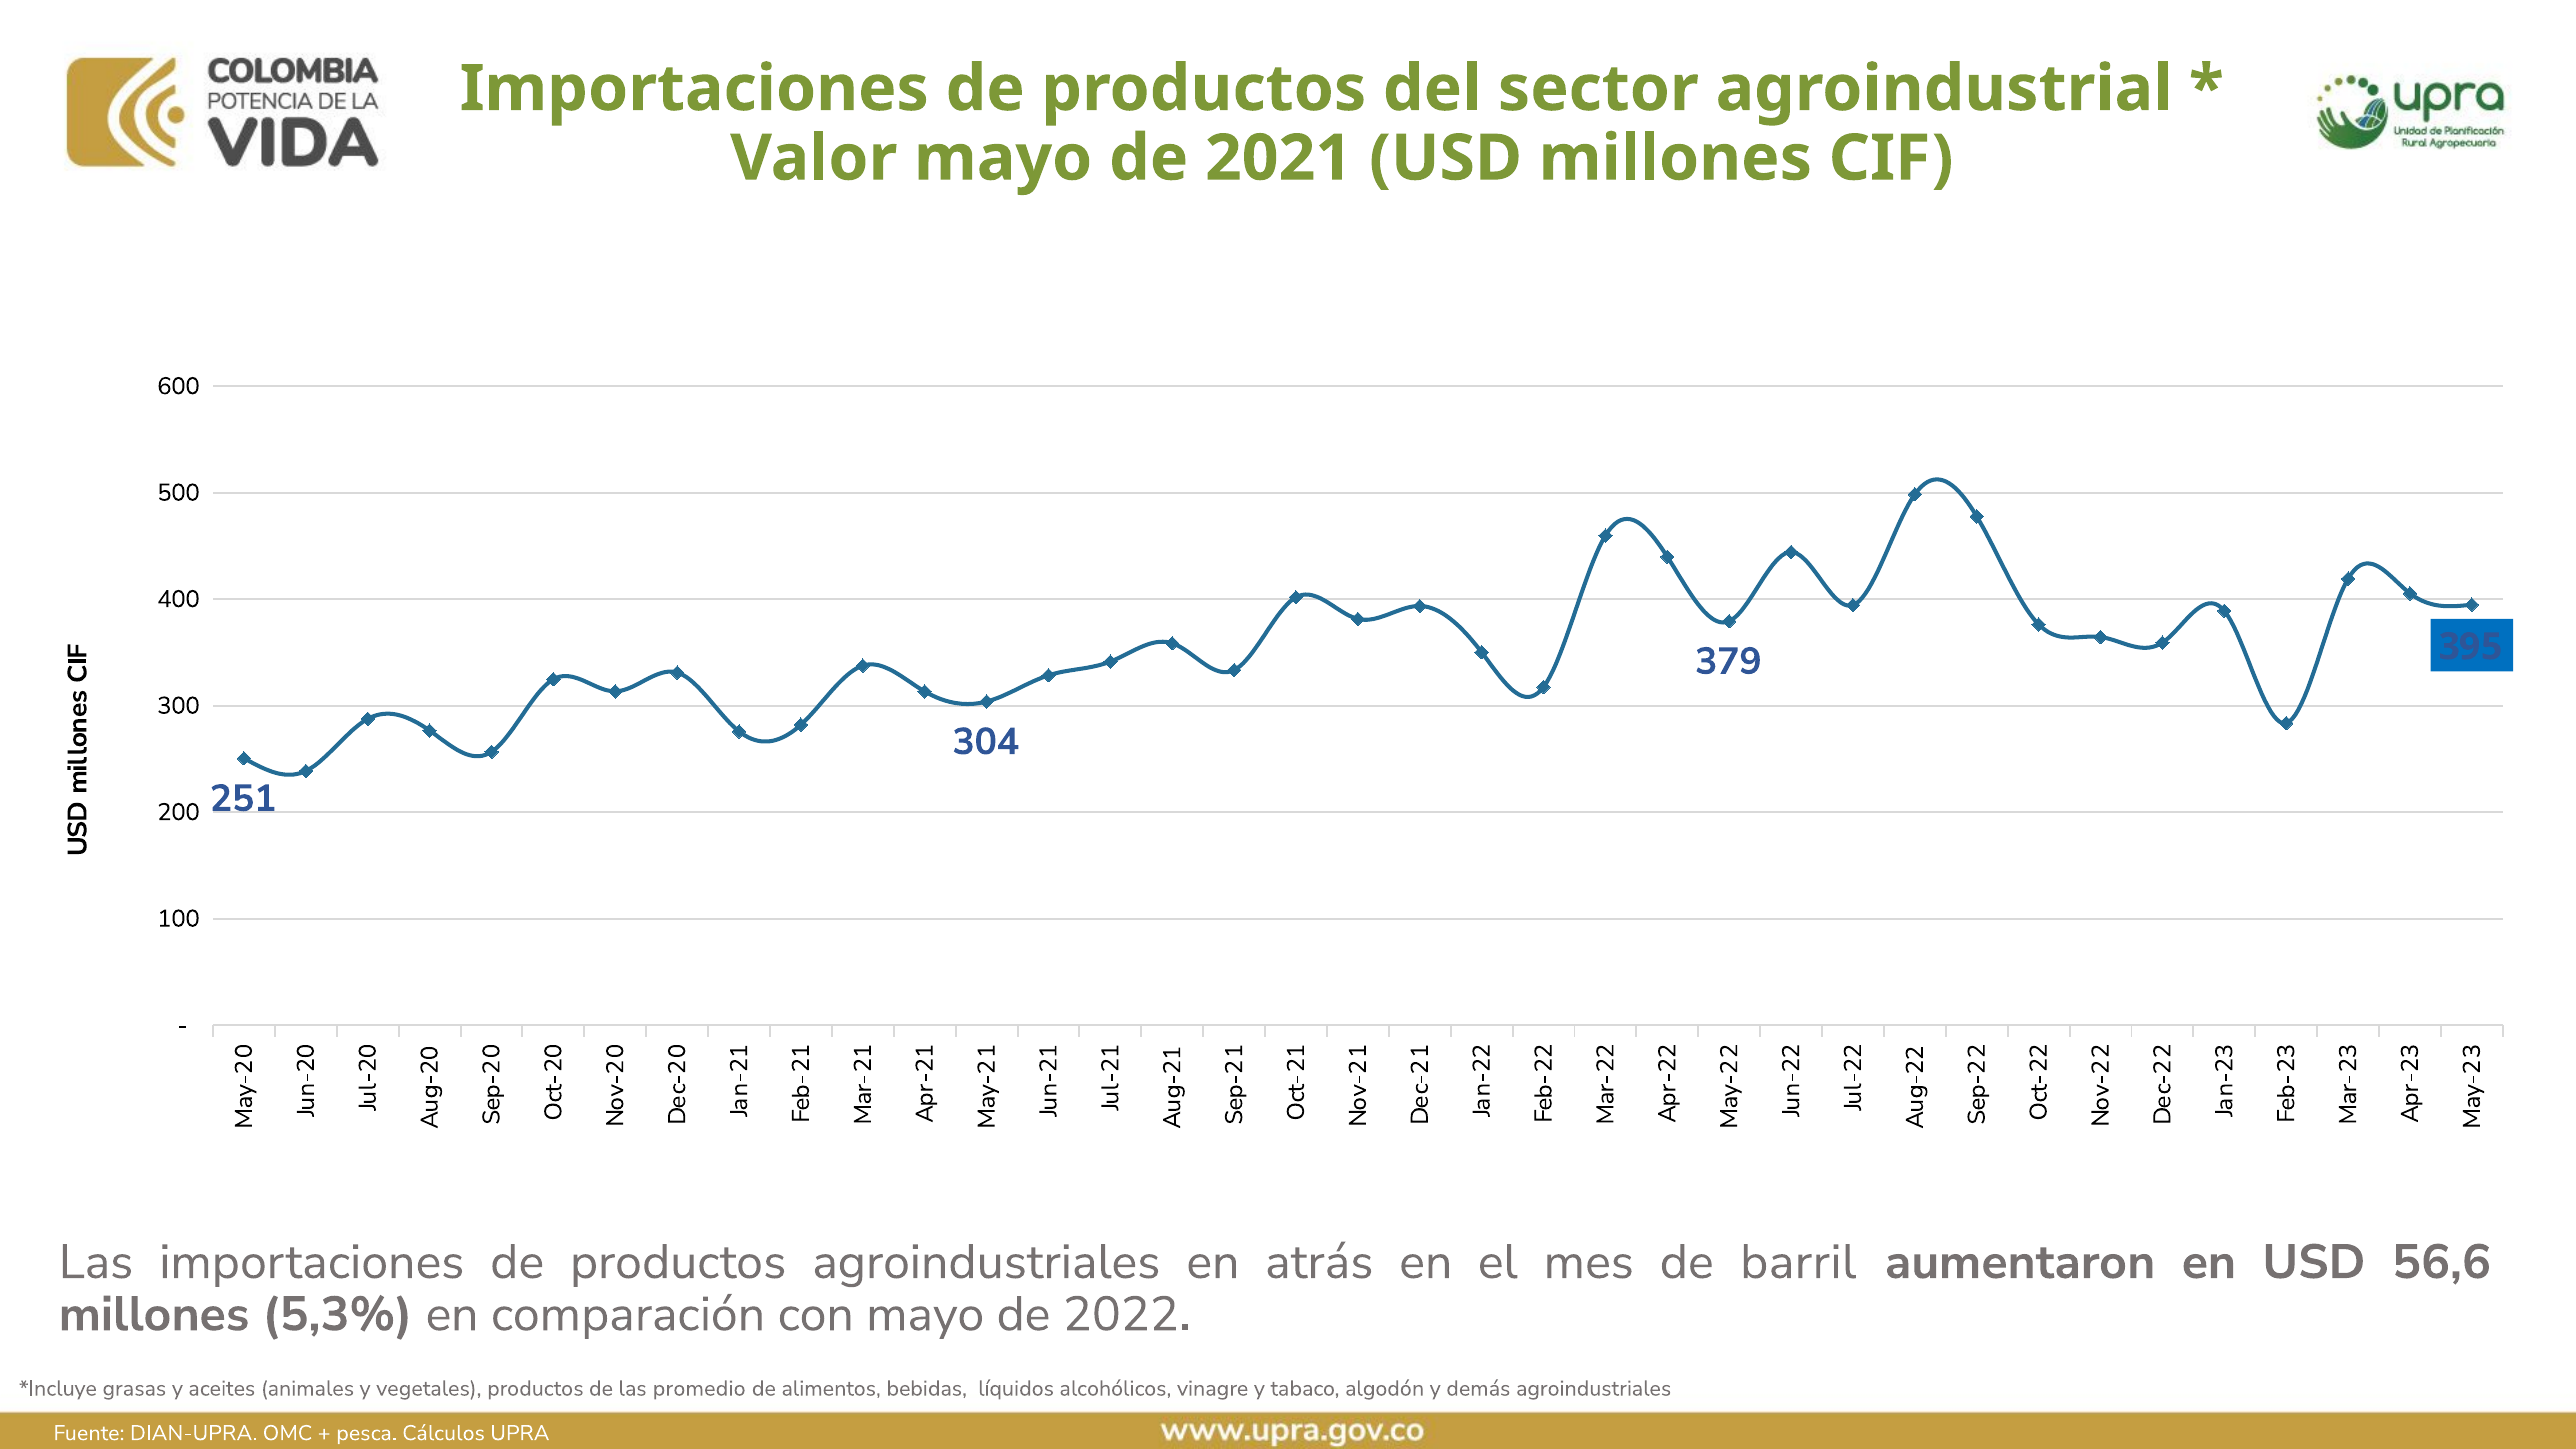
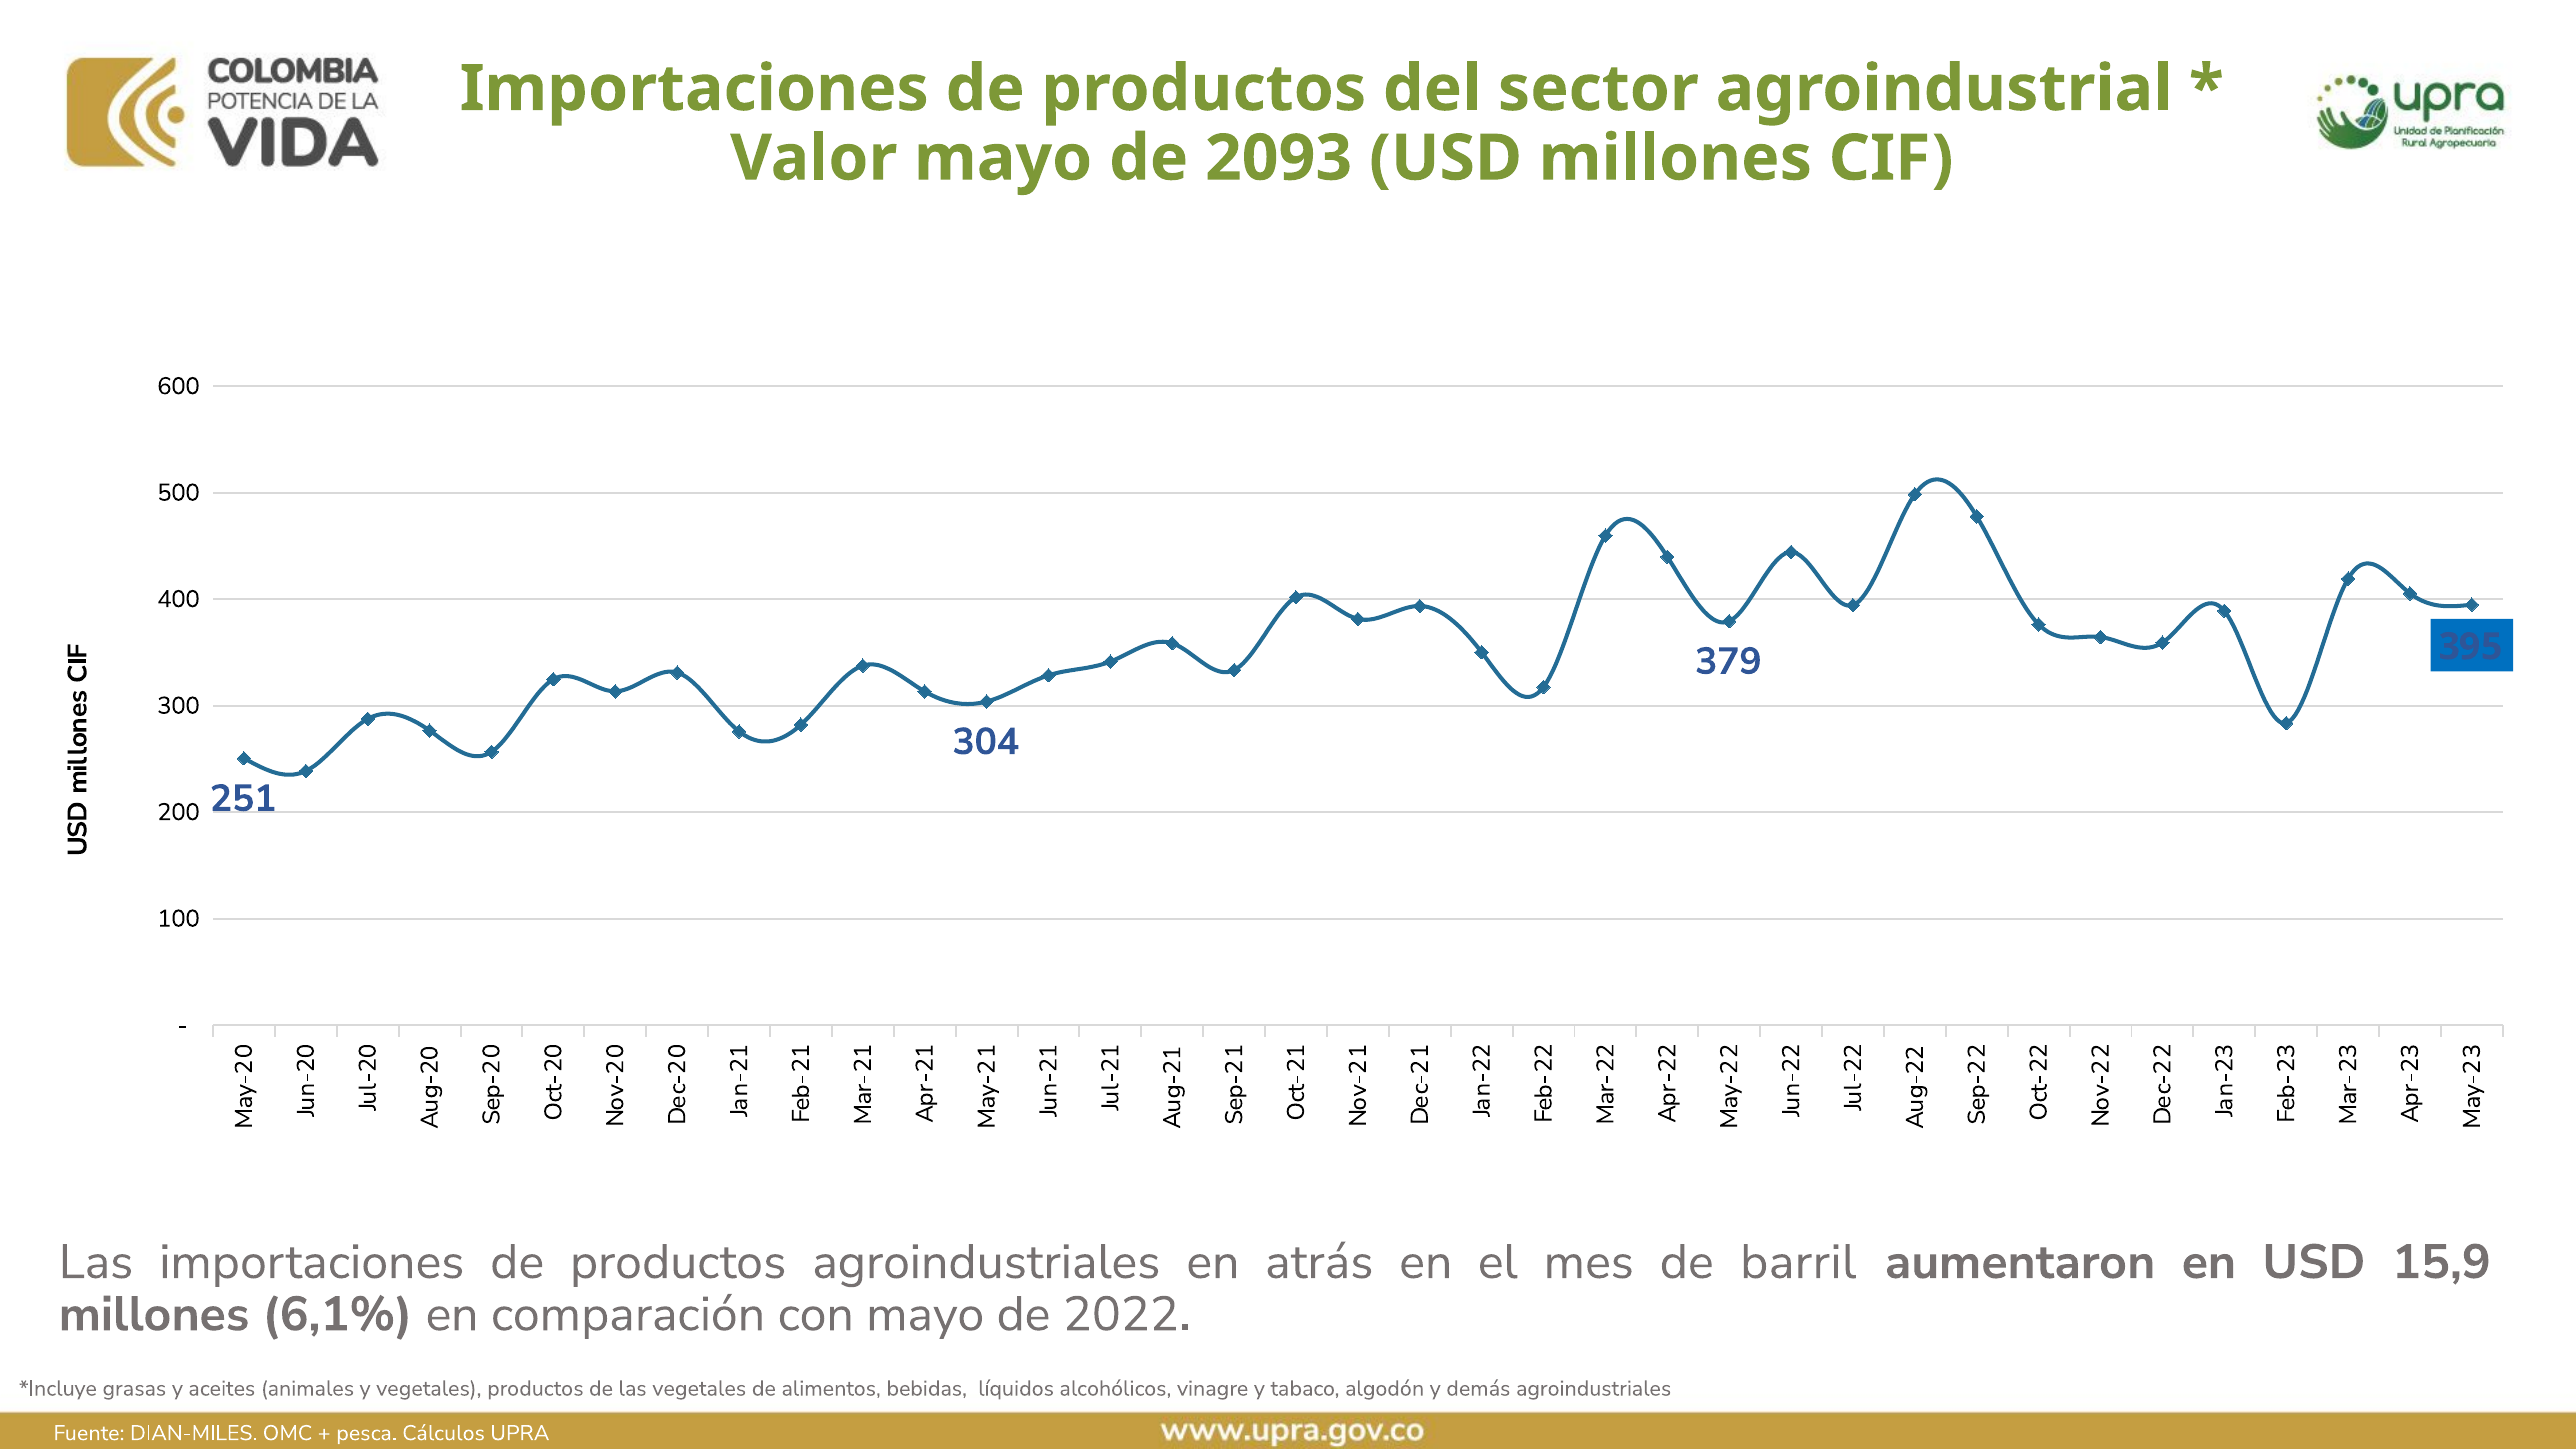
2021: 2021 -> 2093
56,6: 56,6 -> 15,9
5,3%: 5,3% -> 6,1%
las promedio: promedio -> vegetales
DIAN-UPRA: DIAN-UPRA -> DIAN-MILES
